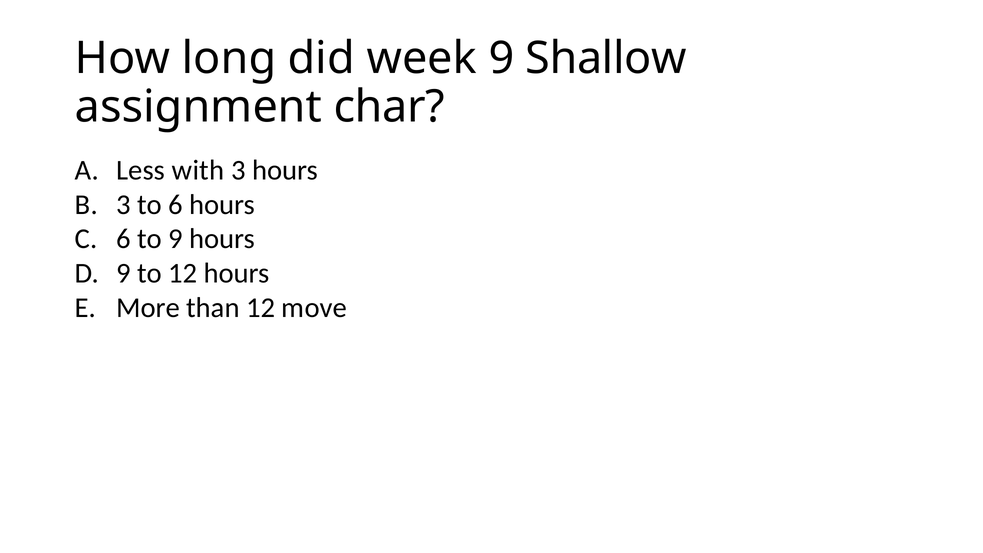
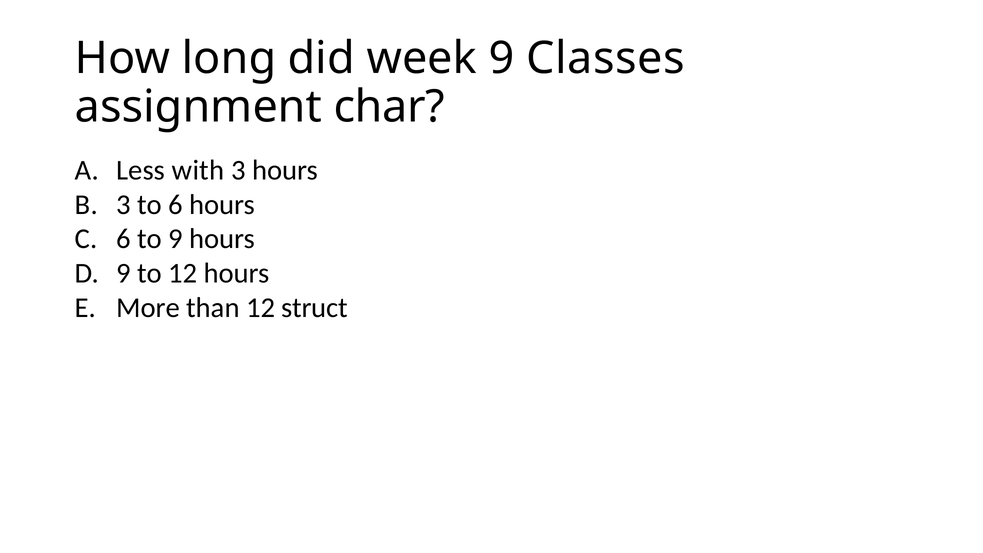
Shallow: Shallow -> Classes
move: move -> struct
